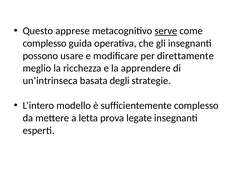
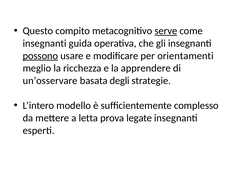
apprese: apprese -> compito
complesso at (45, 43): complesso -> insegnanti
possono underline: none -> present
direttamente: direttamente -> orientamenti
un’intrinseca: un’intrinseca -> un’osservare
